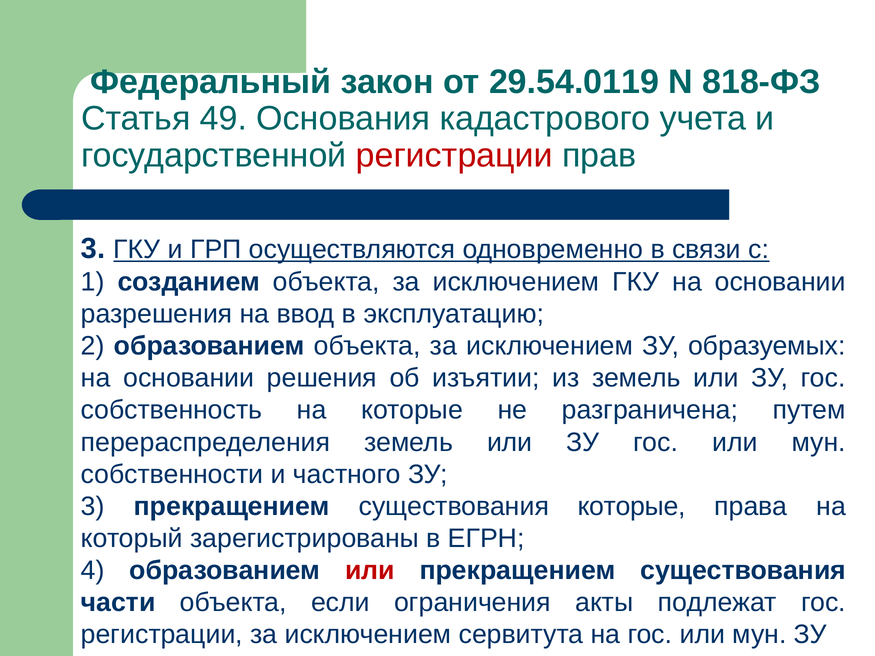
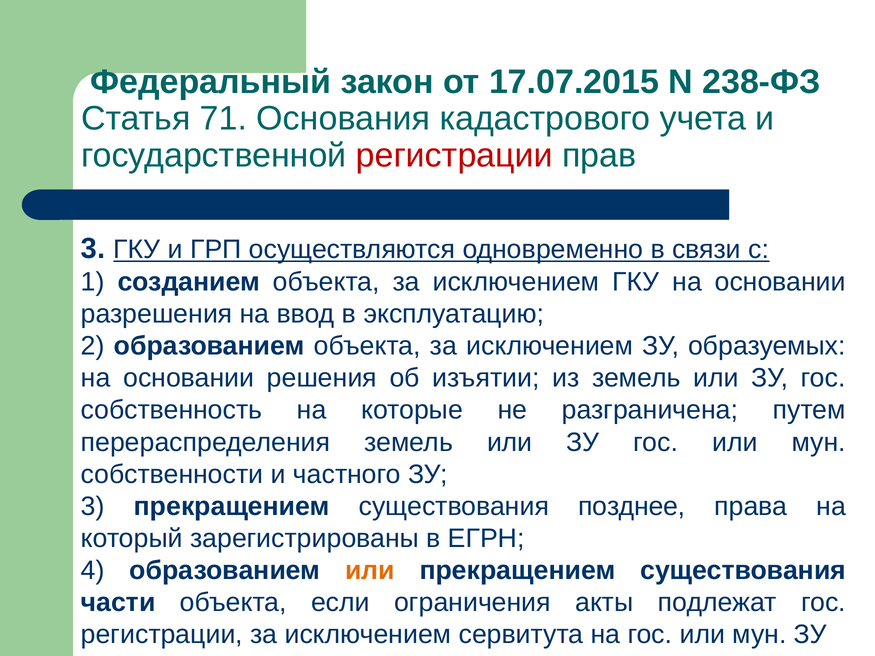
29.54.0119: 29.54.0119 -> 17.07.2015
818-ФЗ: 818-ФЗ -> 238-ФЗ
49: 49 -> 71
существования которые: которые -> позднее
или at (370, 571) colour: red -> orange
